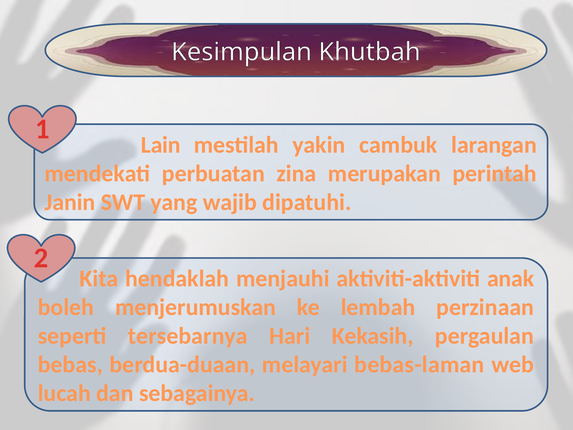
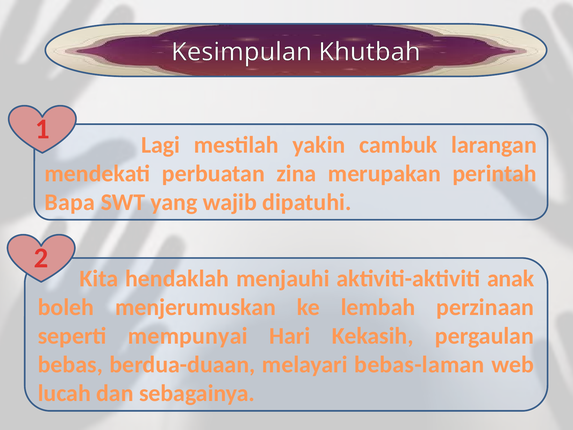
Lain: Lain -> Lagi
Janin: Janin -> Bapa
tersebarnya: tersebarnya -> mempunyai
